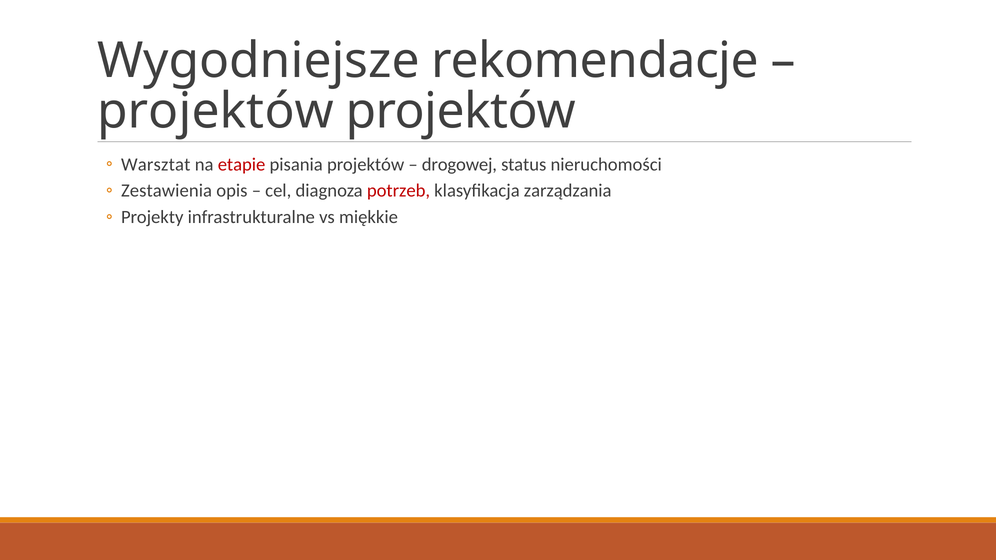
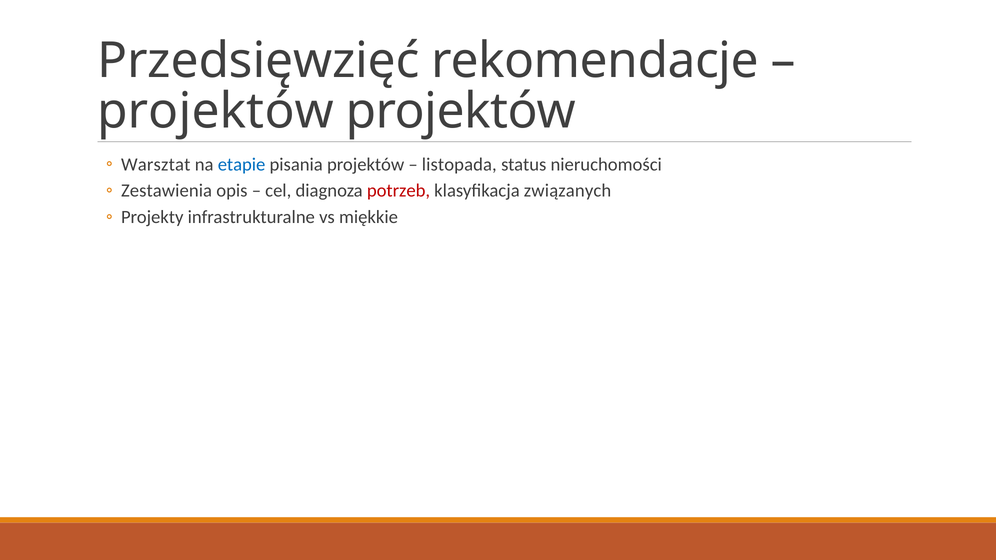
Wygodniejsze: Wygodniejsze -> Przedsięwzięć
etapie colour: red -> blue
drogowej: drogowej -> listopada
zarządzania: zarządzania -> związanych
